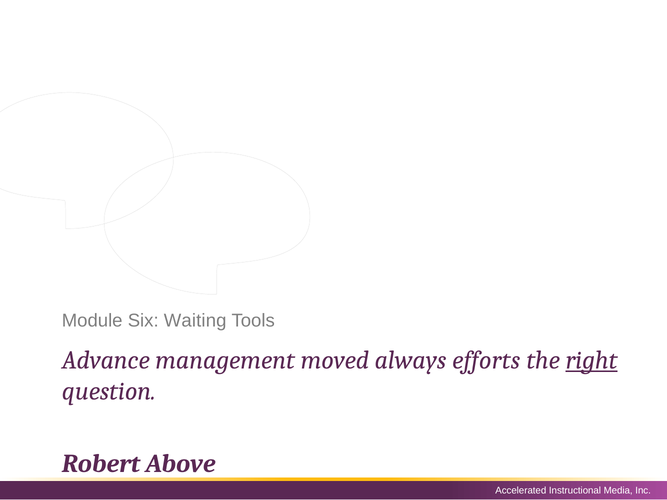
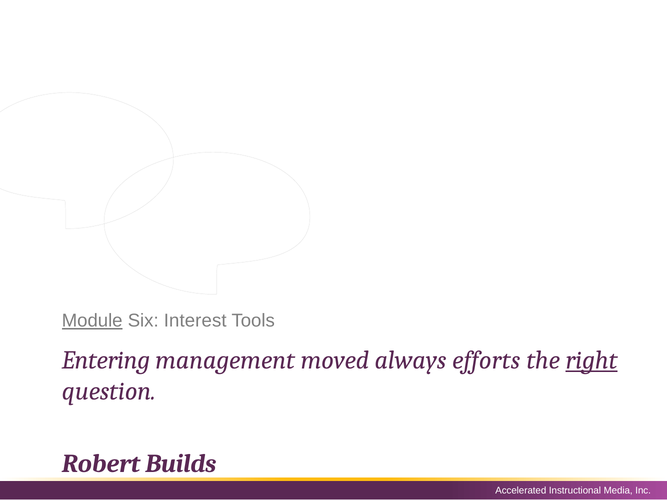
Module underline: none -> present
Waiting: Waiting -> Interest
Advance: Advance -> Entering
Above: Above -> Builds
